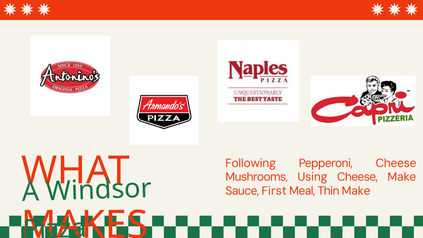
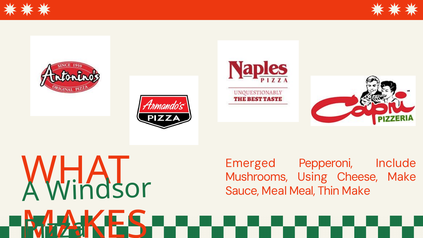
Following: Following -> Emerged
Pepperoni Cheese: Cheese -> Include
Sauce First: First -> Meal
